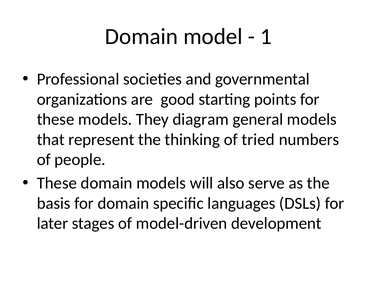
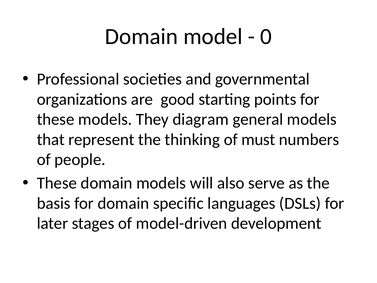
1: 1 -> 0
tried: tried -> must
